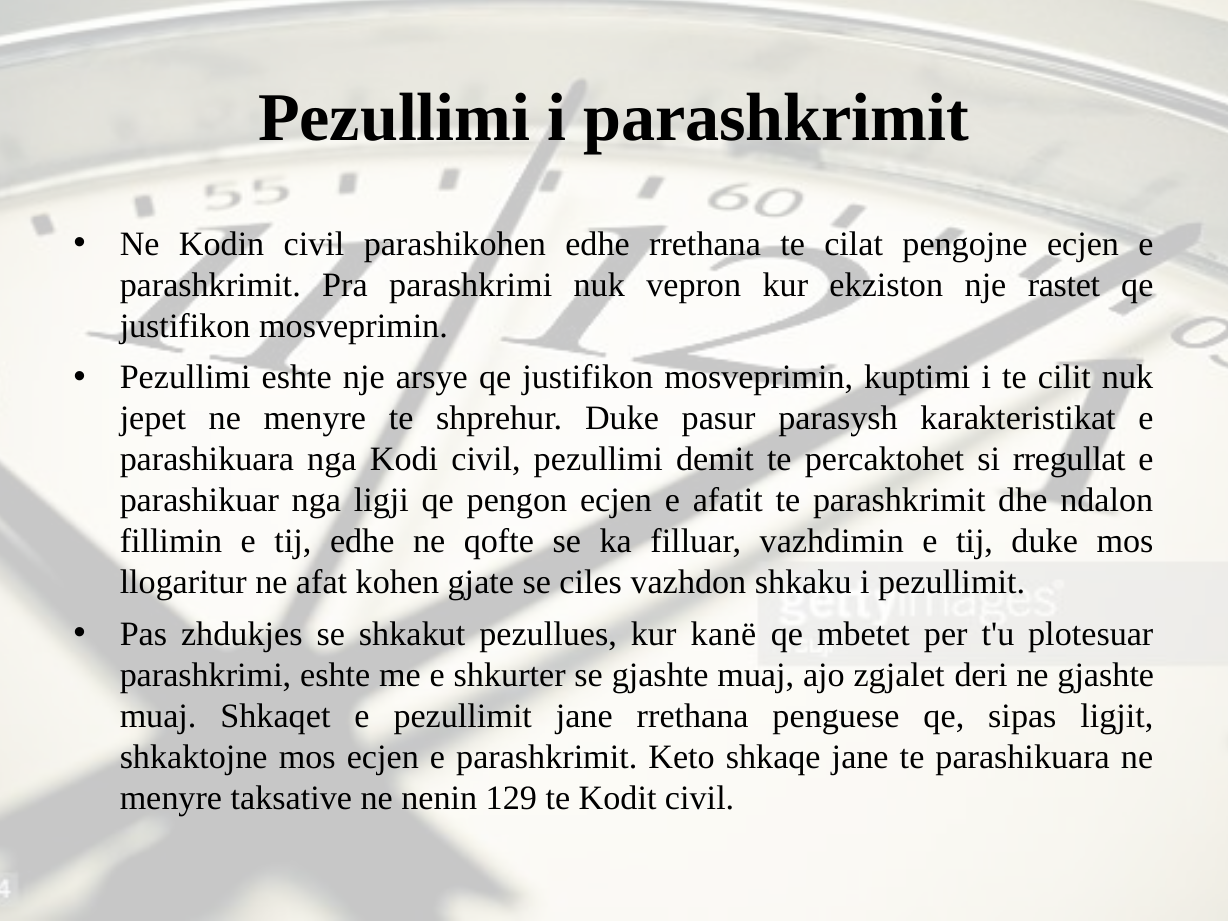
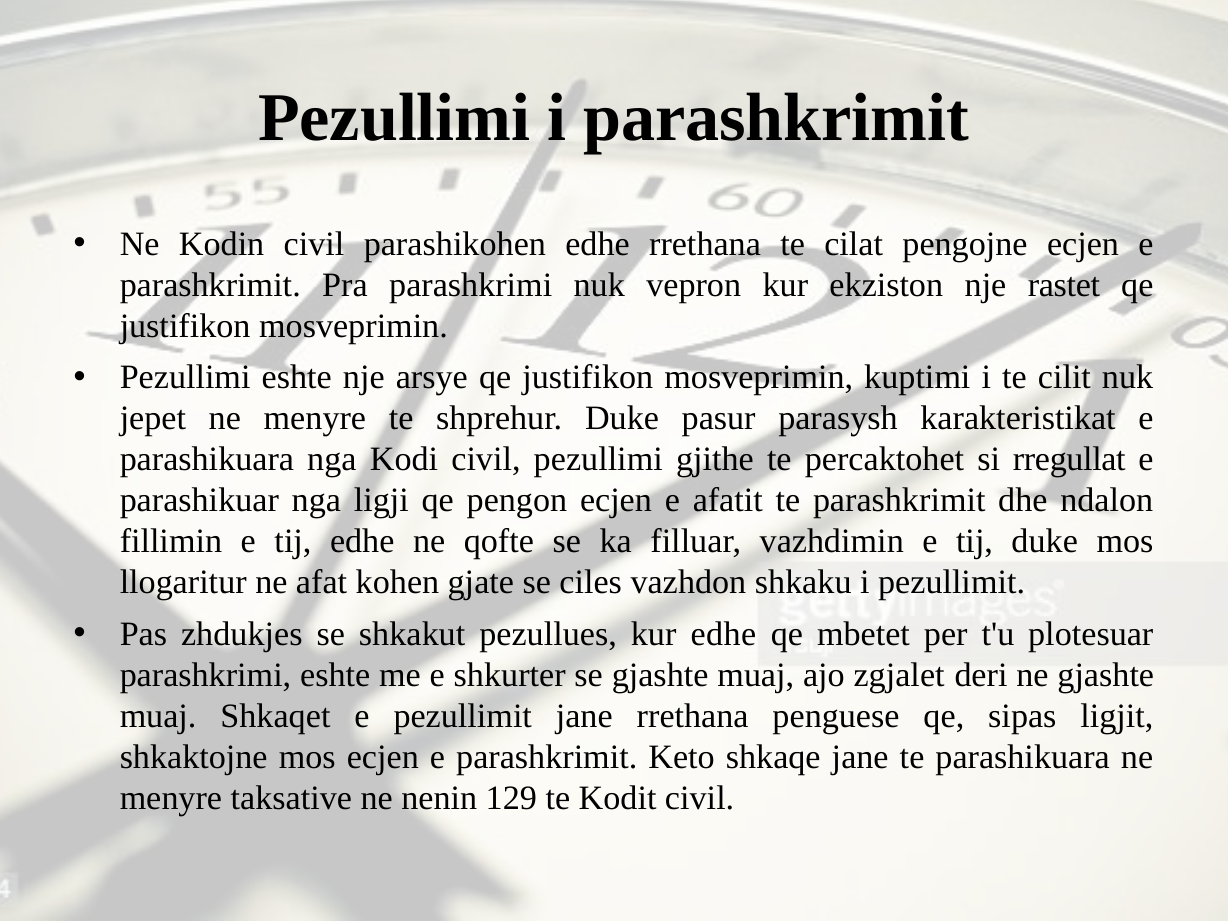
demit: demit -> gjithe
kur kanë: kanë -> edhe
